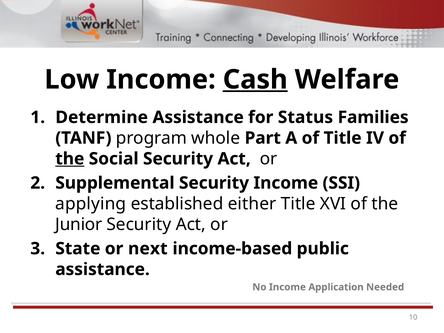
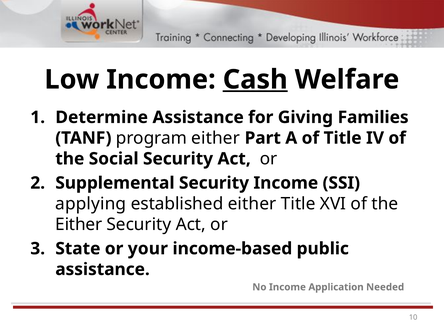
Status: Status -> Giving
program whole: whole -> either
the at (70, 159) underline: present -> none
Junior at (79, 224): Junior -> Either
next: next -> your
